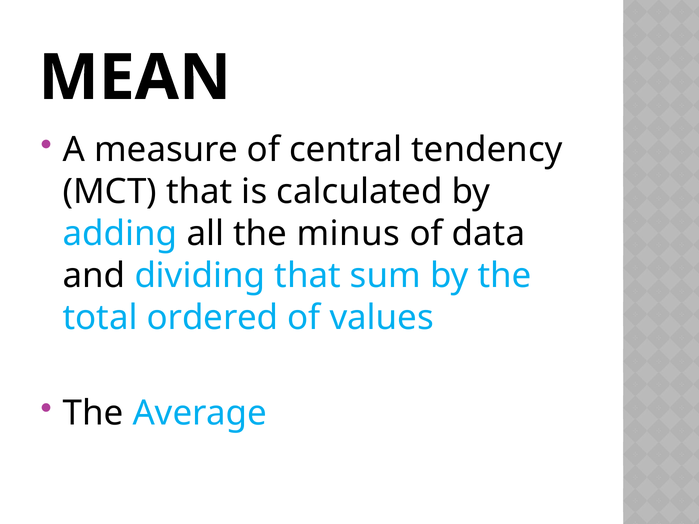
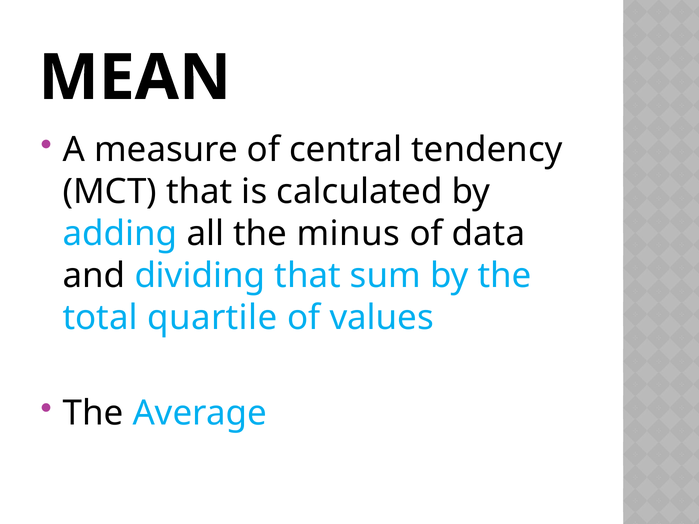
ordered: ordered -> quartile
